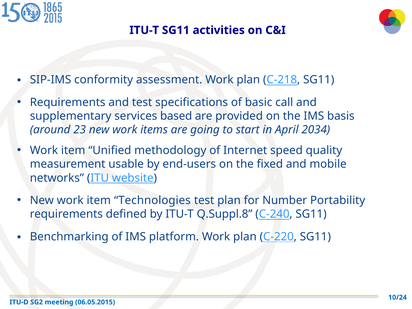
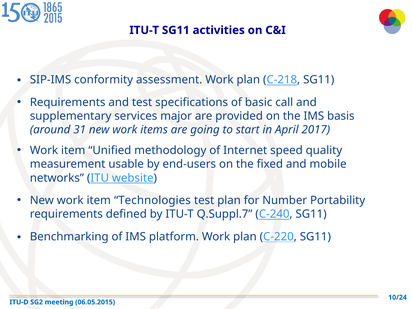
based: based -> major
23: 23 -> 31
2034: 2034 -> 2017
Q.Suppl.8: Q.Suppl.8 -> Q.Suppl.7
